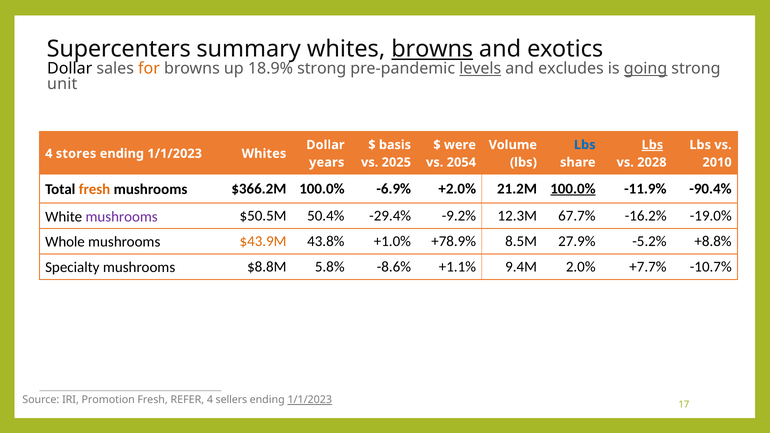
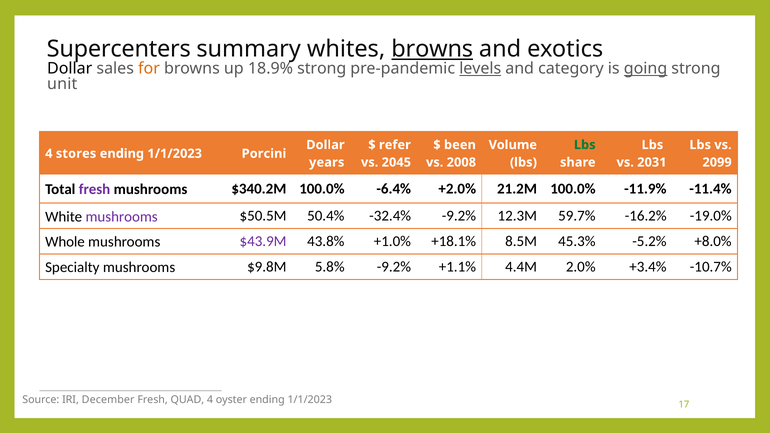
excludes: excludes -> category
basis: basis -> refer
were: were -> been
Lbs at (585, 145) colour: blue -> green
Lbs at (652, 145) underline: present -> none
1/1/2023 Whites: Whites -> Porcini
2025: 2025 -> 2045
2054: 2054 -> 2008
2028: 2028 -> 2031
2010: 2010 -> 2099
fresh at (95, 189) colour: orange -> purple
$366.2M: $366.2M -> $340.2M
-6.9%: -6.9% -> -6.4%
100.0% at (573, 189) underline: present -> none
-90.4%: -90.4% -> -11.4%
-29.4%: -29.4% -> -32.4%
67.7%: 67.7% -> 59.7%
$43.9M colour: orange -> purple
+78.9%: +78.9% -> +18.1%
27.9%: 27.9% -> 45.3%
+8.8%: +8.8% -> +8.0%
$8.8M: $8.8M -> $9.8M
5.8% -8.6%: -8.6% -> -9.2%
9.4M: 9.4M -> 4.4M
+7.7%: +7.7% -> +3.4%
Promotion: Promotion -> December
REFER: REFER -> QUAD
sellers: sellers -> oyster
1/1/2023 at (310, 400) underline: present -> none
